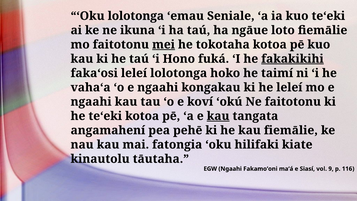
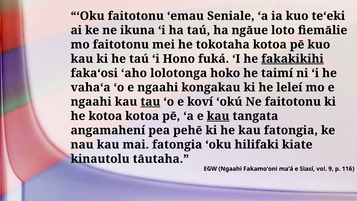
ʻOku lolotonga: lolotonga -> faitotonu
mei underline: present -> none
fakaʻosi leleí: leleí -> ʻaho
tau underline: none -> present
he teʻeki: teʻeki -> kotoa
kau fiemālie: fiemālie -> fatongia
